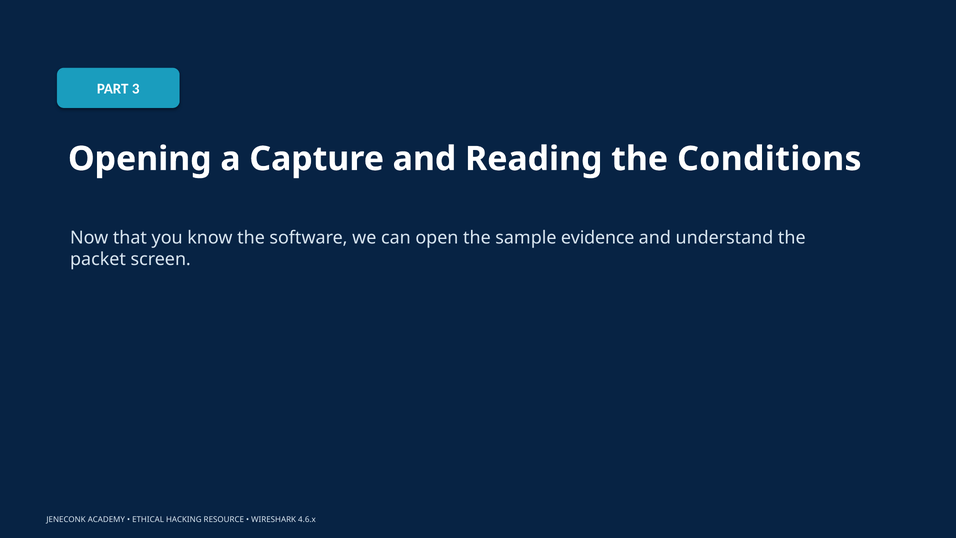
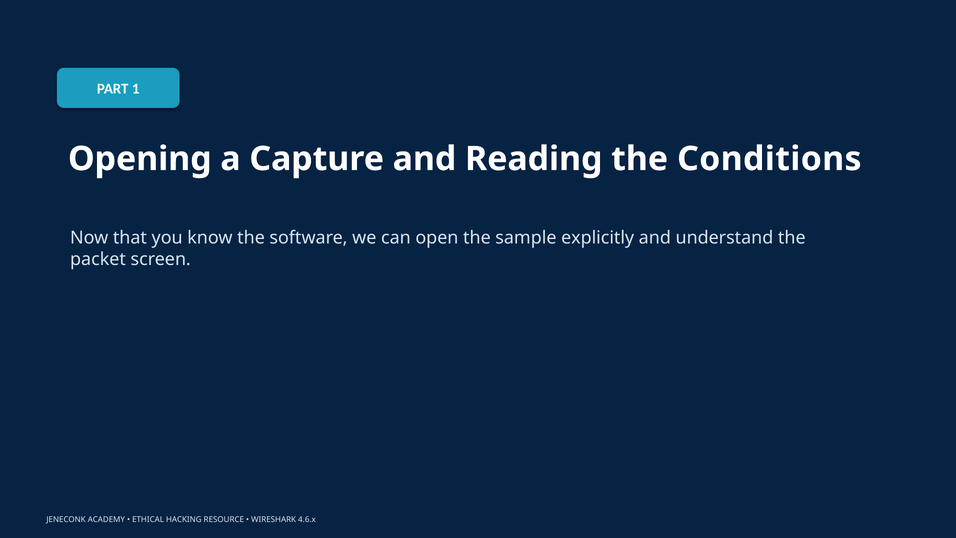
3: 3 -> 1
evidence: evidence -> explicitly
